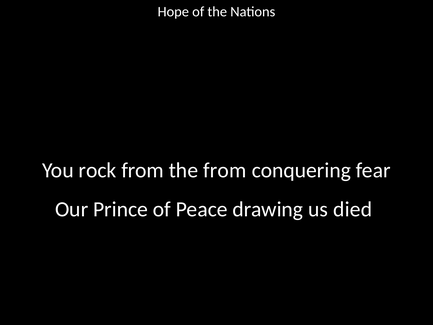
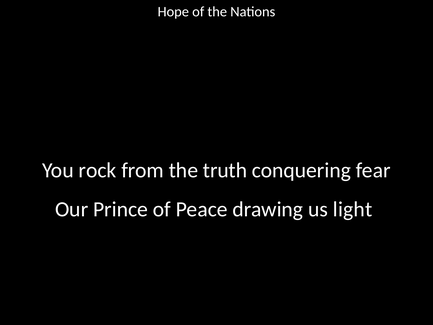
the from: from -> truth
died: died -> light
